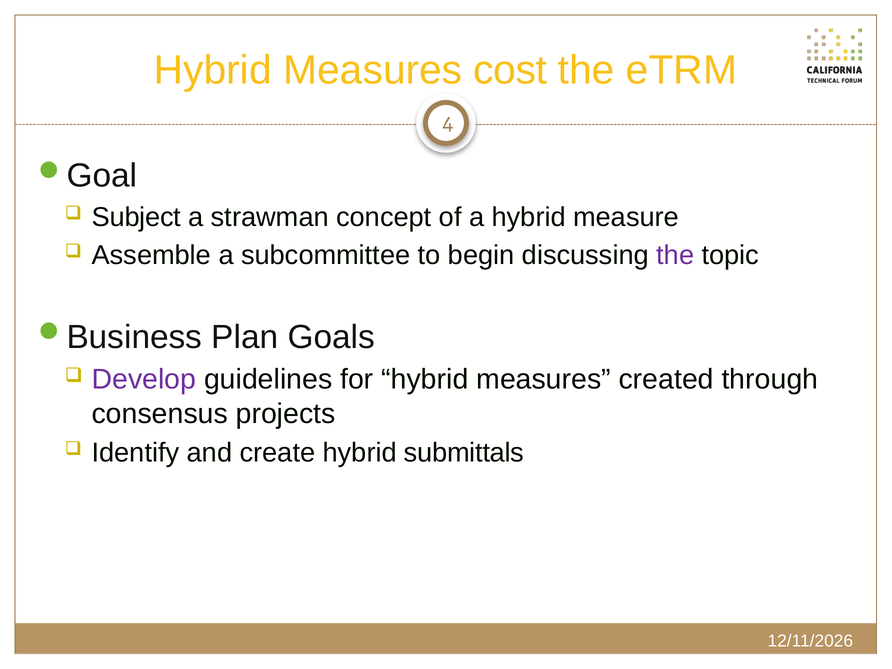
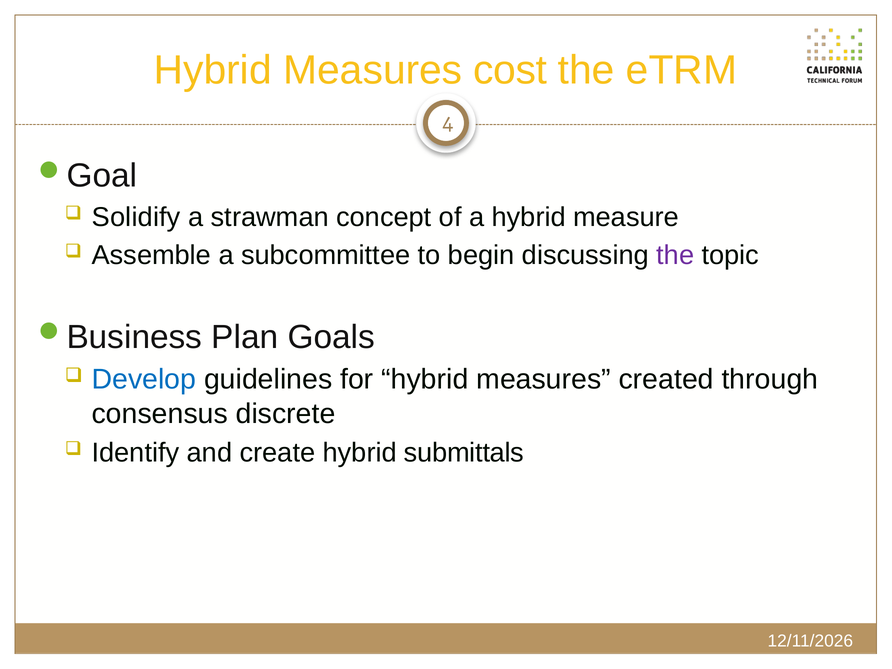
Subject: Subject -> Solidify
Develop colour: purple -> blue
projects: projects -> discrete
